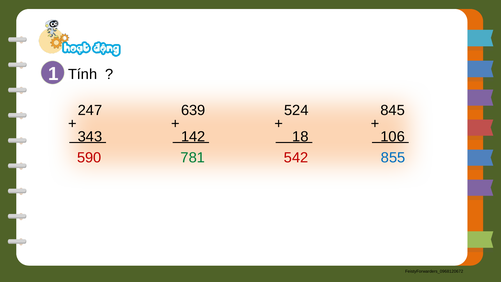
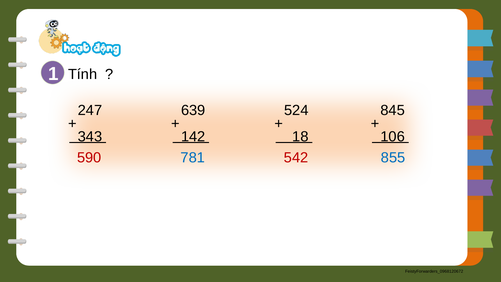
781 colour: green -> blue
